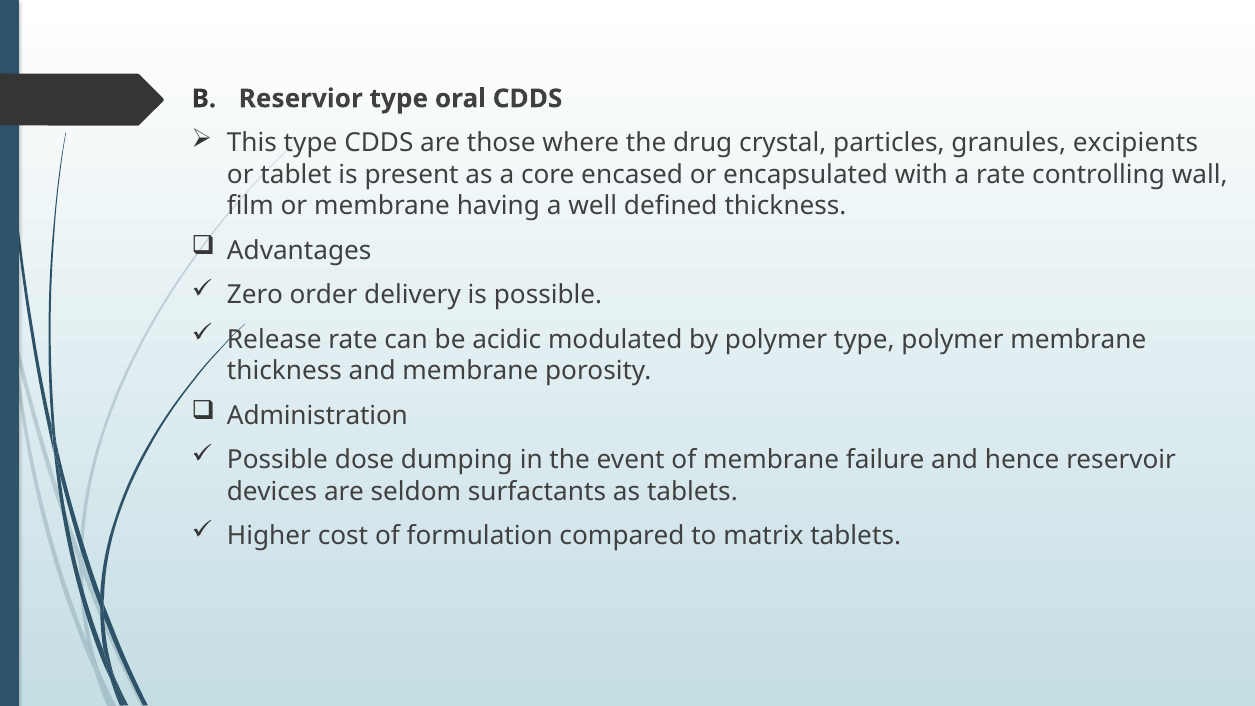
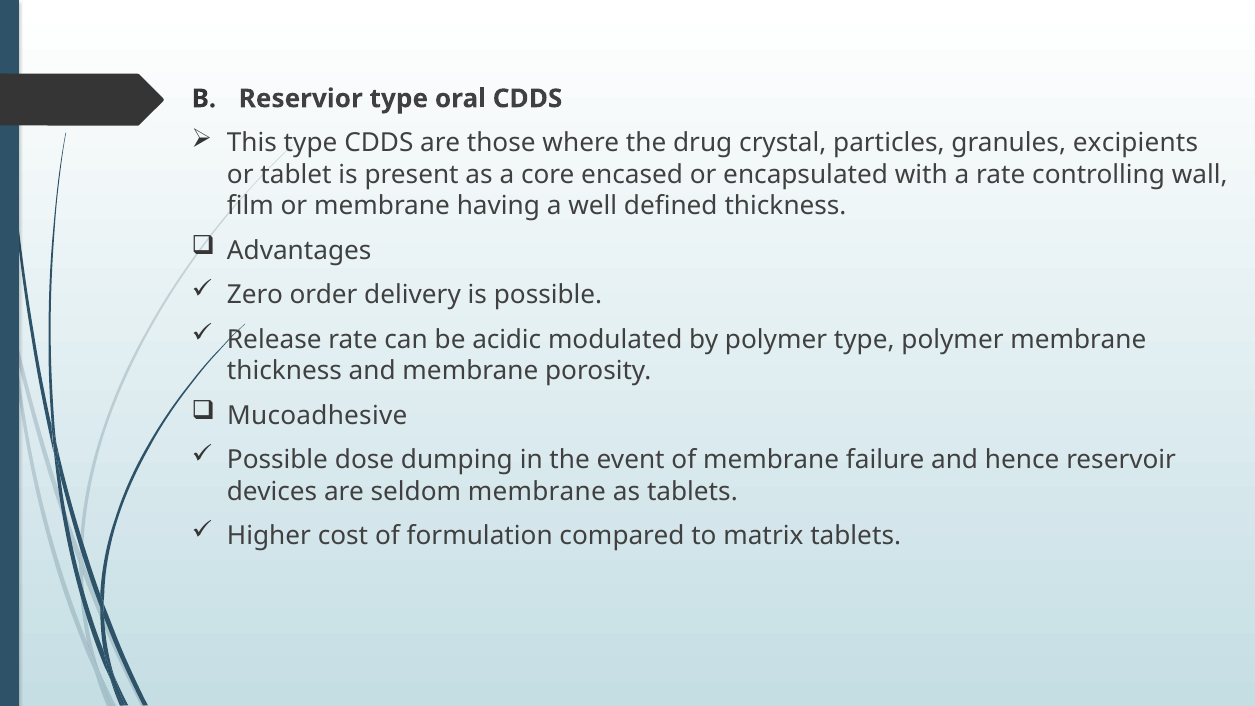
Administration: Administration -> Mucoadhesive
seldom surfactants: surfactants -> membrane
